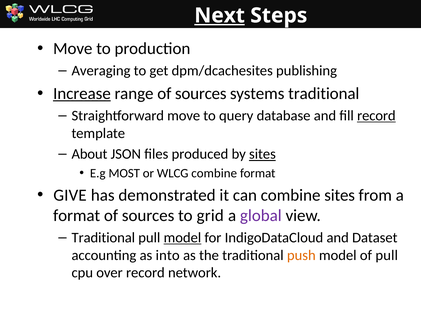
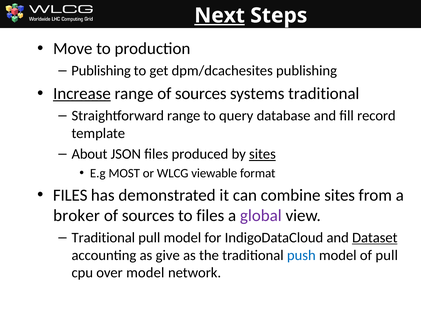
Averaging at (101, 71): Averaging -> Publishing
Straightforward move: move -> range
record at (376, 116) underline: present -> none
WLCG combine: combine -> viewable
GIVE at (70, 195): GIVE -> FILES
format at (77, 215): format -> broker
to grid: grid -> files
model at (182, 238) underline: present -> none
Dataset underline: none -> present
into: into -> give
push colour: orange -> blue
over record: record -> model
